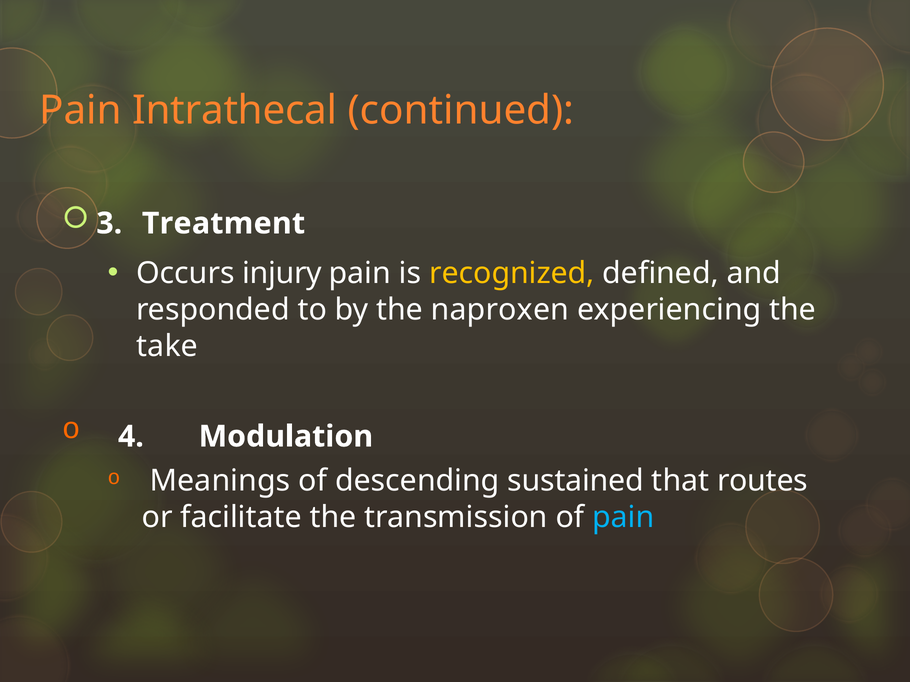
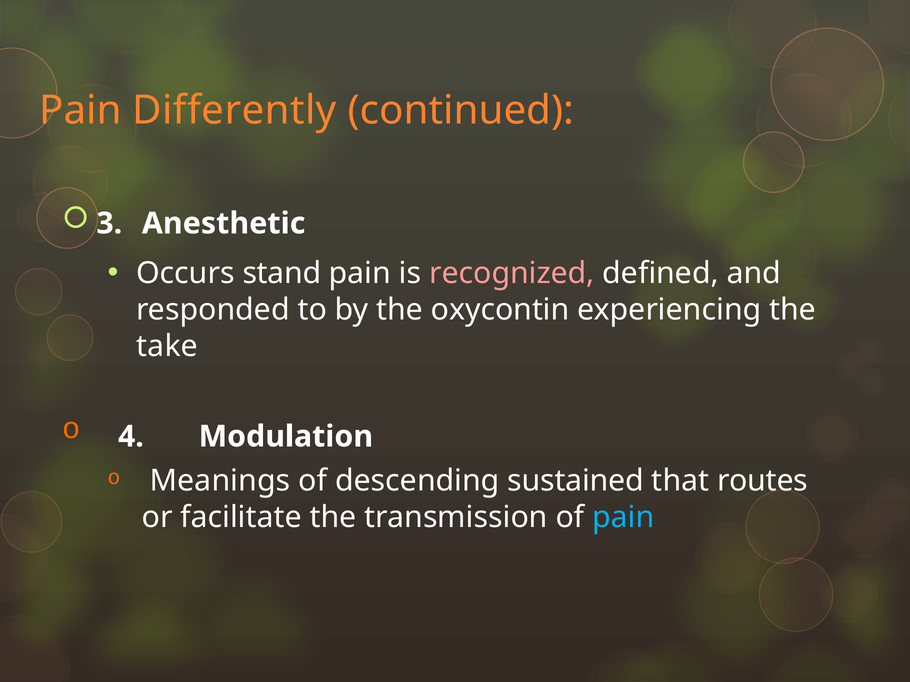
Intrathecal: Intrathecal -> Differently
Treatment: Treatment -> Anesthetic
injury: injury -> stand
recognized colour: yellow -> pink
naproxen: naproxen -> oxycontin
